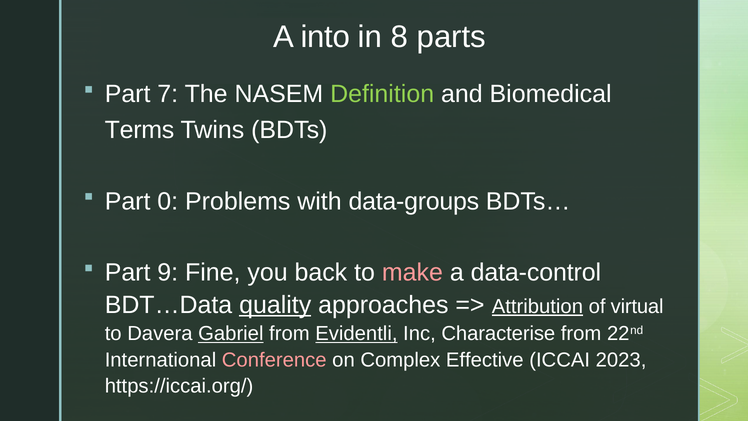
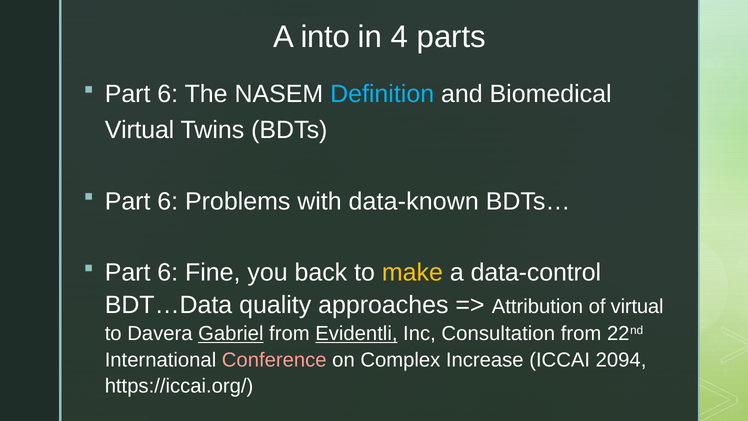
8: 8 -> 4
7 at (168, 94): 7 -> 6
Definition colour: light green -> light blue
Terms at (140, 130): Terms -> Virtual
0 at (168, 201): 0 -> 6
data-groups: data-groups -> data-known
9 at (168, 272): 9 -> 6
make colour: pink -> yellow
quality underline: present -> none
Attribution underline: present -> none
Characterise: Characterise -> Consultation
Effective: Effective -> Increase
2023: 2023 -> 2094
